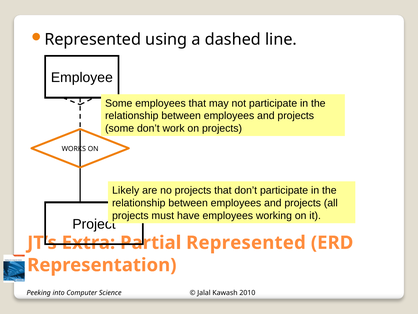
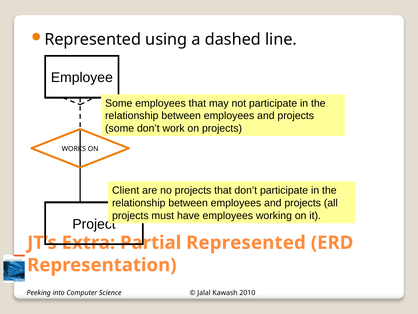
Likely: Likely -> Client
